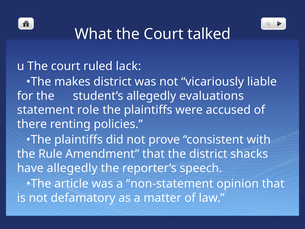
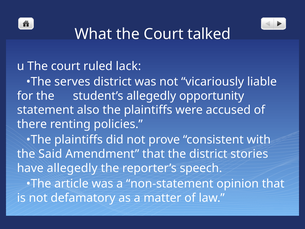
makes: makes -> serves
evaluations: evaluations -> opportunity
role: role -> also
Rule: Rule -> Said
shacks: shacks -> stories
